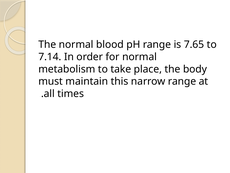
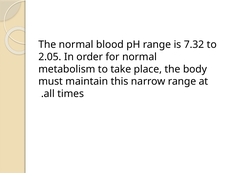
7.65: 7.65 -> 7.32
7.14: 7.14 -> 2.05
